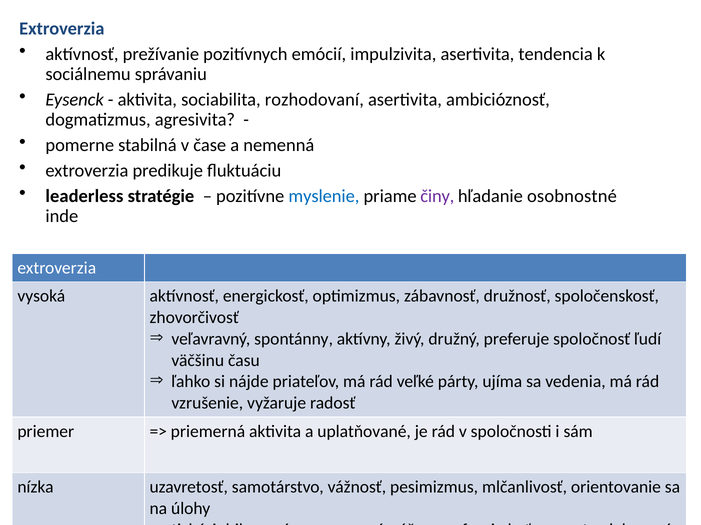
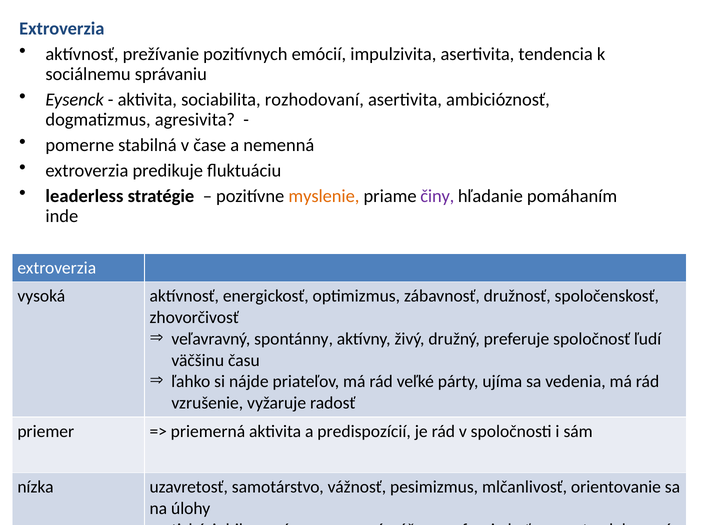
myslenie colour: blue -> orange
osobnostné: osobnostné -> pomáhaním
uplatňované: uplatňované -> predispozícií
